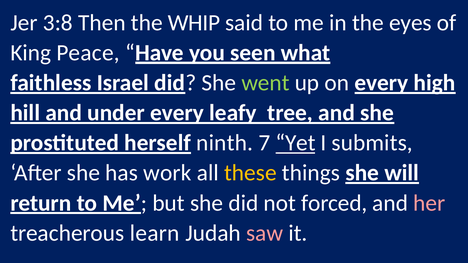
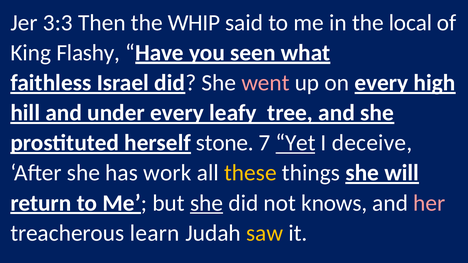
3:8: 3:8 -> 3:3
eyes: eyes -> local
Peace: Peace -> Flashy
went colour: light green -> pink
ninth: ninth -> stone
submits: submits -> deceive
she at (207, 203) underline: none -> present
forced: forced -> knows
saw colour: pink -> yellow
